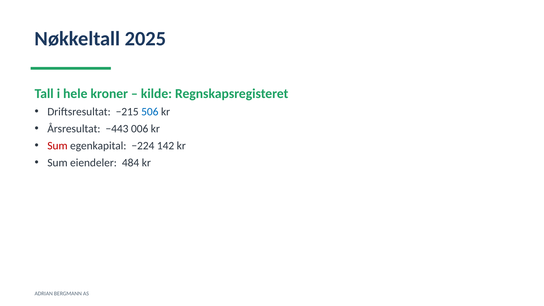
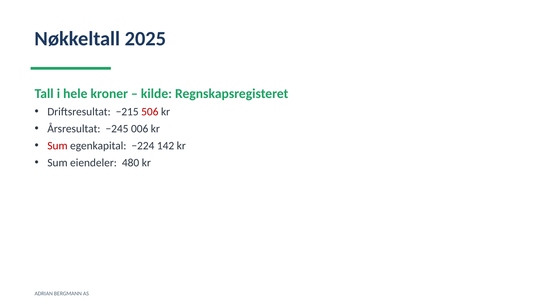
506 colour: blue -> red
−443: −443 -> −245
484: 484 -> 480
